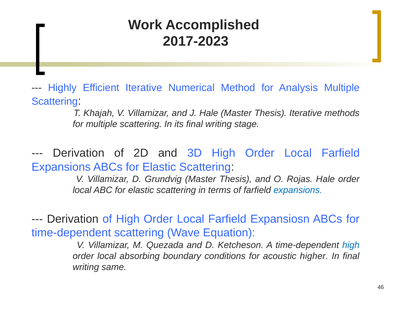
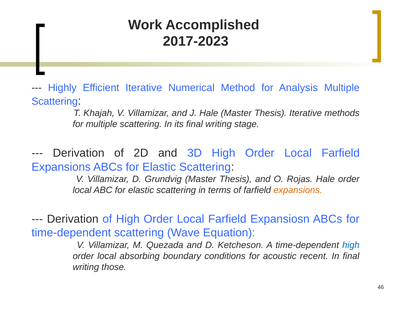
expansions at (298, 190) colour: blue -> orange
higher: higher -> recent
same: same -> those
